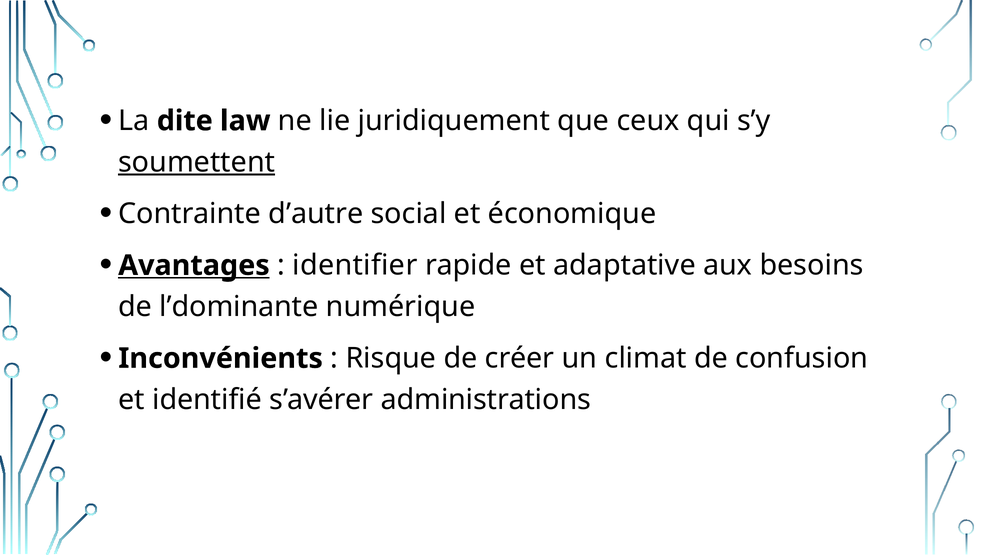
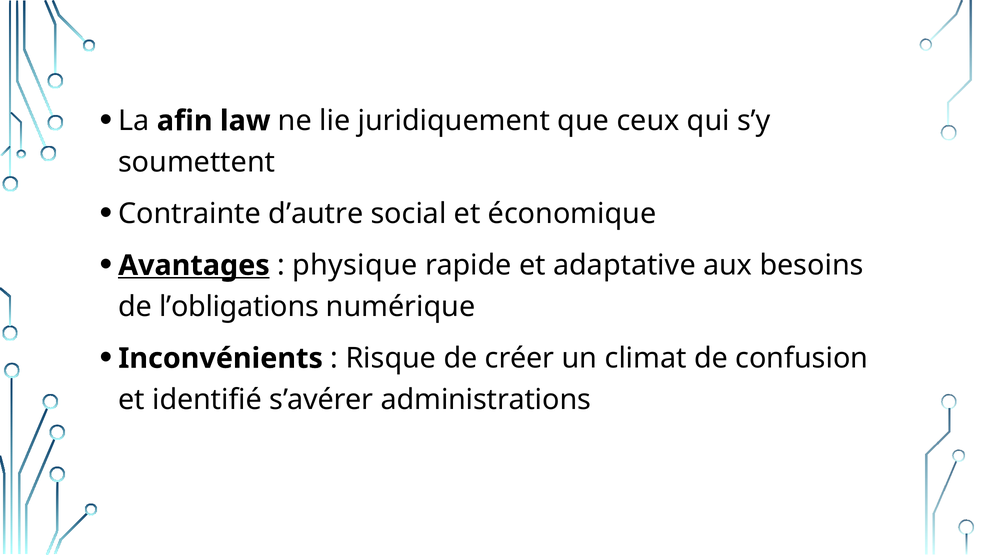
dite: dite -> afin
soumettent underline: present -> none
identifier: identifier -> physique
l’dominante: l’dominante -> l’obligations
